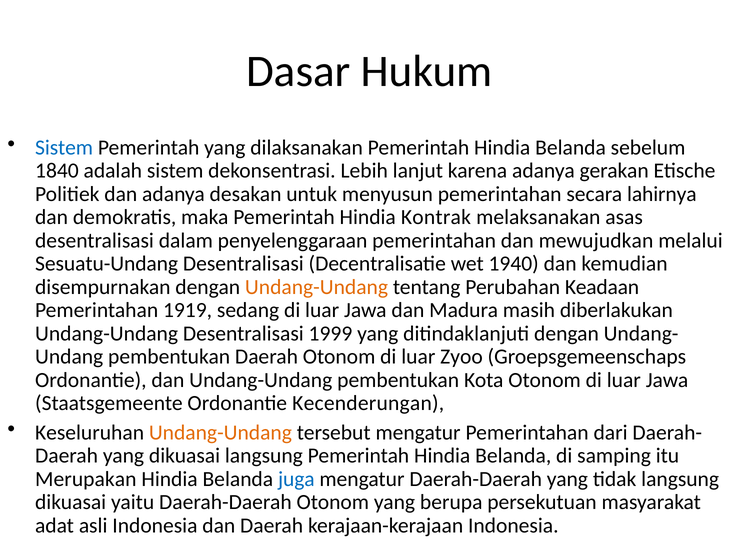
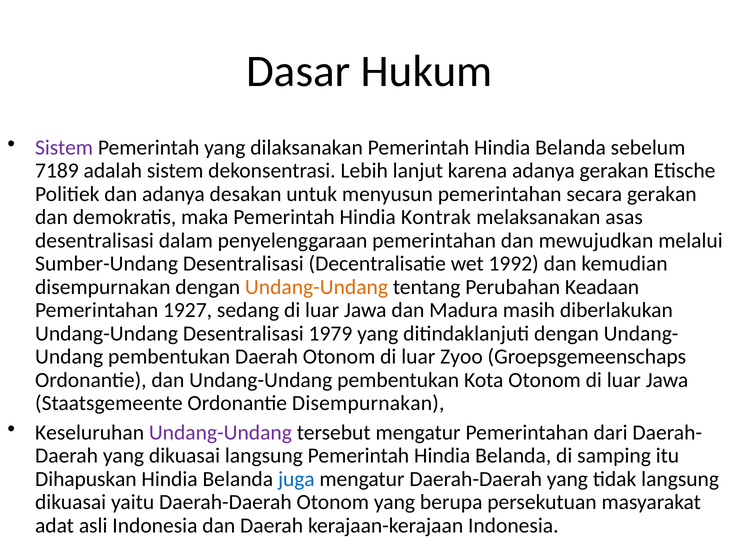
Sistem at (64, 147) colour: blue -> purple
1840: 1840 -> 7189
secara lahirnya: lahirnya -> gerakan
Sesuatu-Undang: Sesuatu-Undang -> Sumber-Undang
1940: 1940 -> 1992
1919: 1919 -> 1927
1999: 1999 -> 1979
Ordonantie Kecenderungan: Kecenderungan -> Disempurnakan
Undang-Undang at (220, 433) colour: orange -> purple
Merupakan: Merupakan -> Dihapuskan
